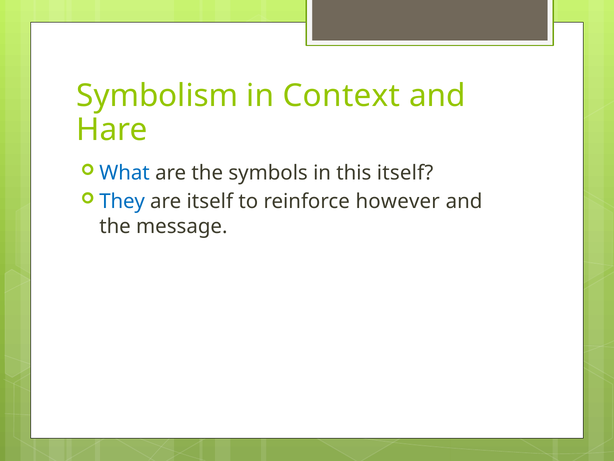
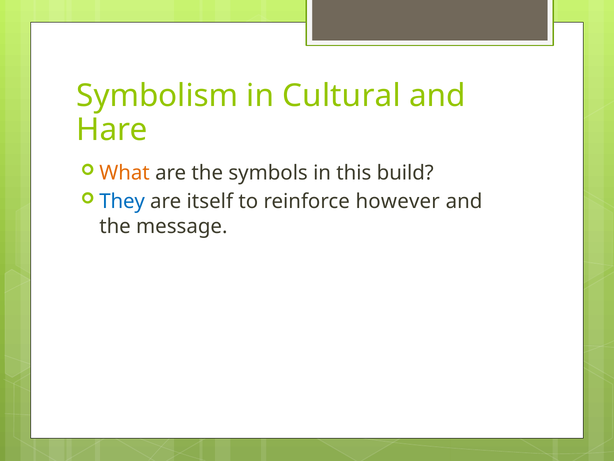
Context: Context -> Cultural
What colour: blue -> orange
this itself: itself -> build
